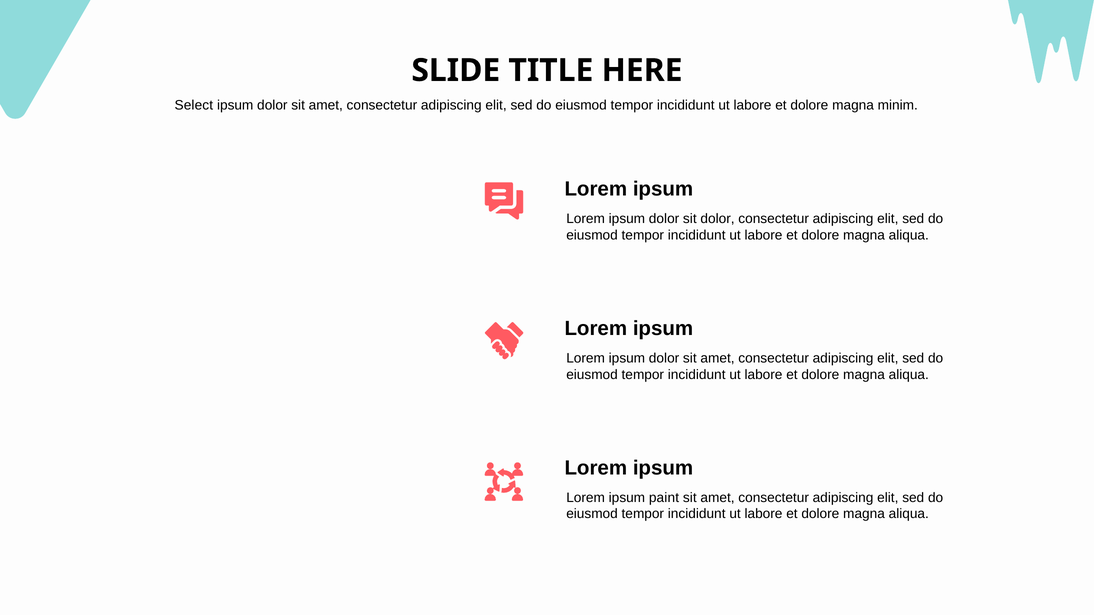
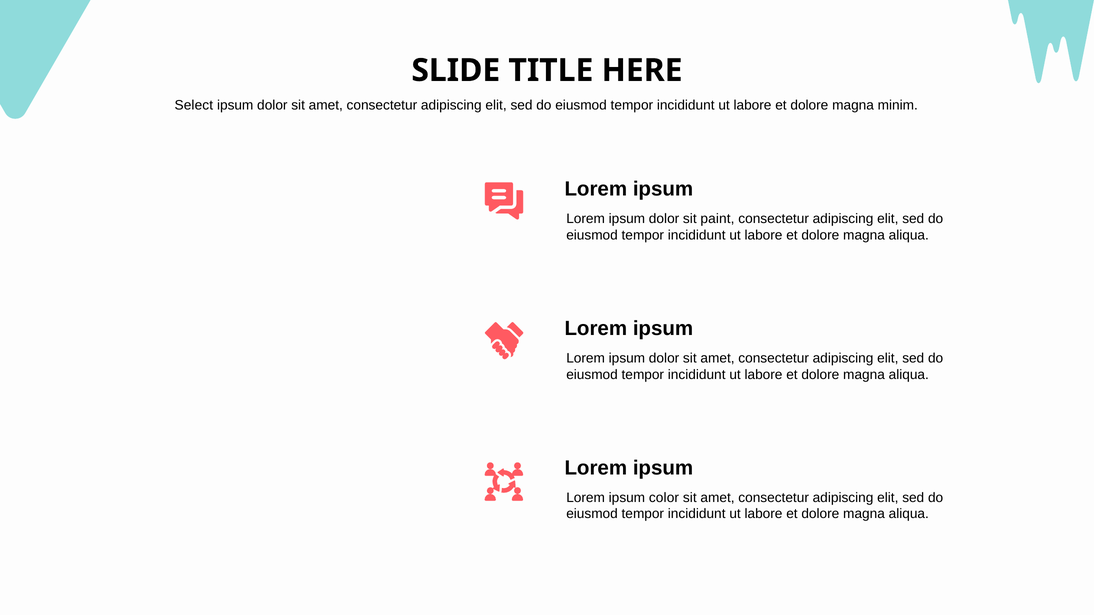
sit dolor: dolor -> paint
paint: paint -> color
